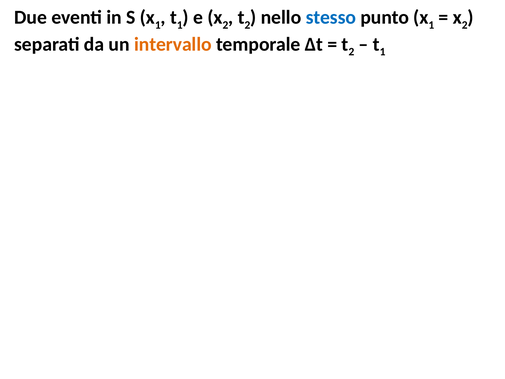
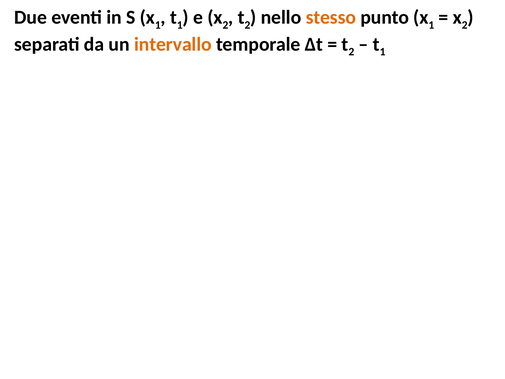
stesso colour: blue -> orange
